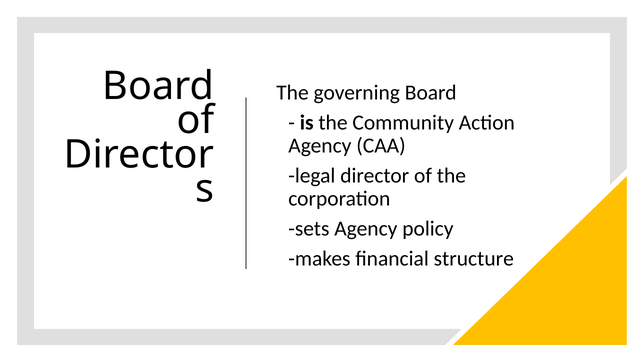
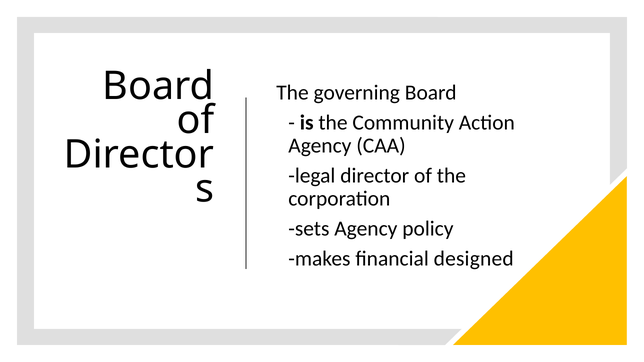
structure: structure -> designed
